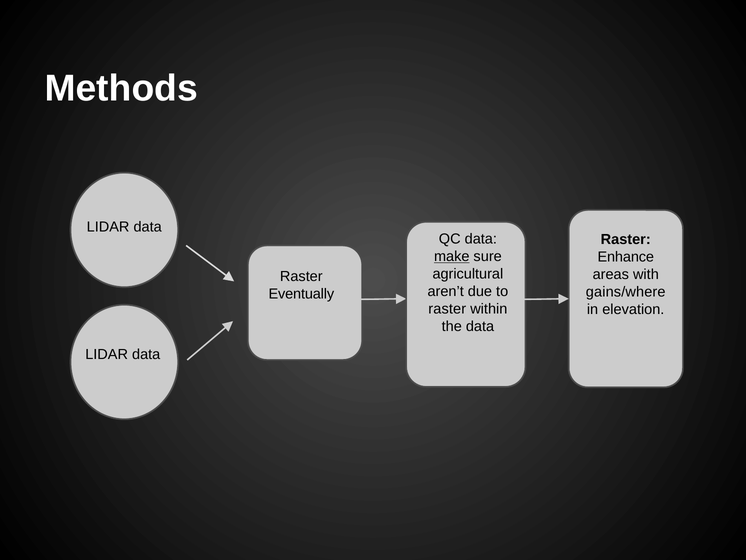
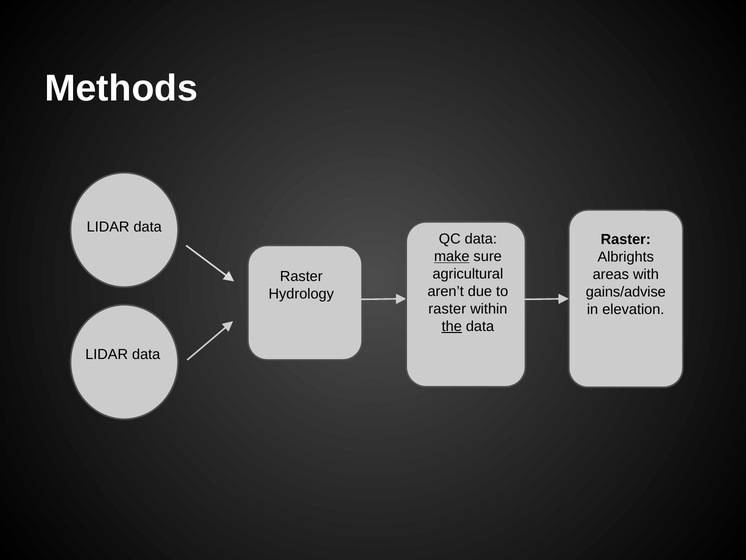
Enhance: Enhance -> Albrights
gains/where: gains/where -> gains/advise
Eventually: Eventually -> Hydrology
the underline: none -> present
